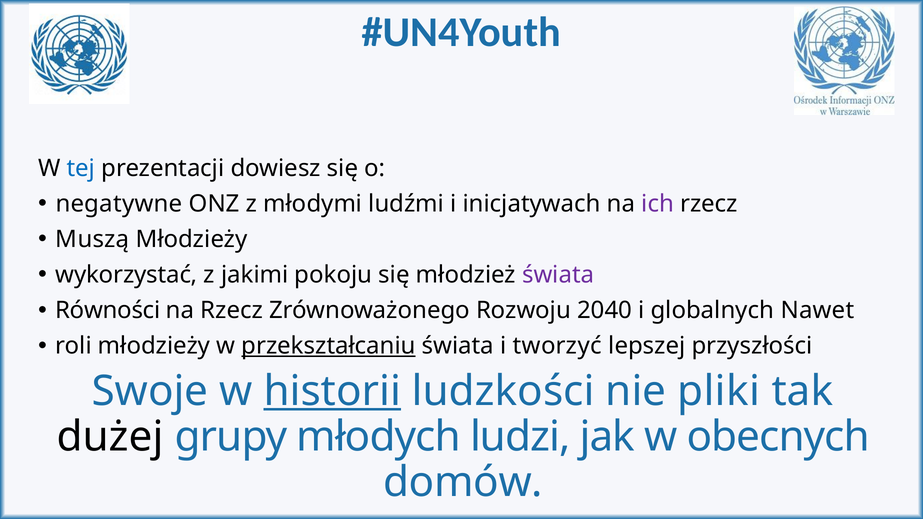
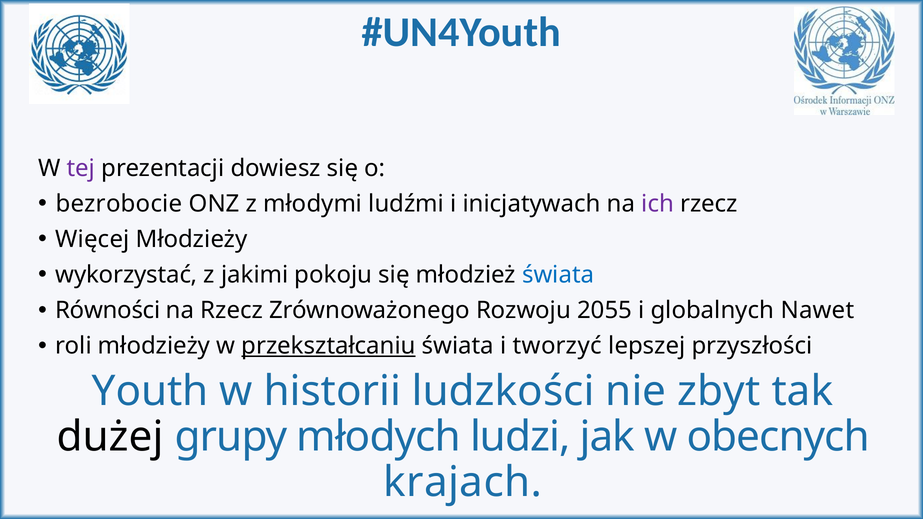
tej colour: blue -> purple
negatywne: negatywne -> bezrobocie
Muszą: Muszą -> Więcej
świata at (558, 275) colour: purple -> blue
2040: 2040 -> 2055
Swoje: Swoje -> Youth
historii underline: present -> none
pliki: pliki -> zbyt
domów: domów -> krajach
